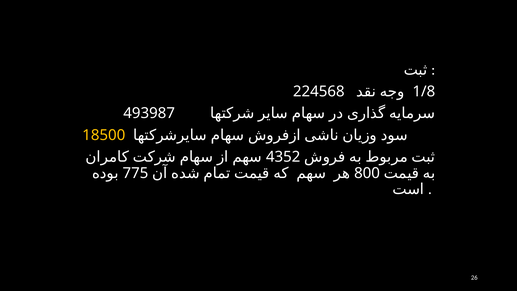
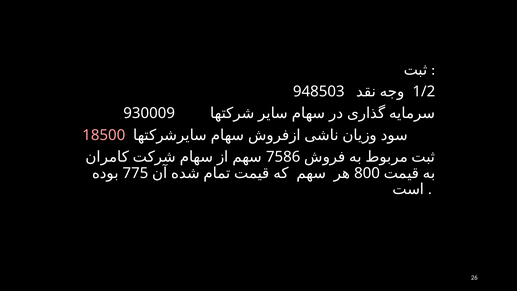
224568: 224568 -> 948503
1/8: 1/8 -> 1/2
493987: 493987 -> 930009
18500 colour: yellow -> pink
4352: 4352 -> 7586
